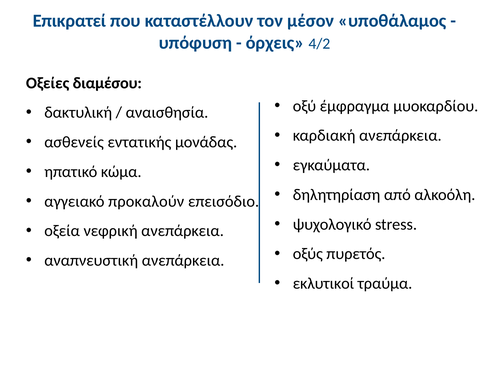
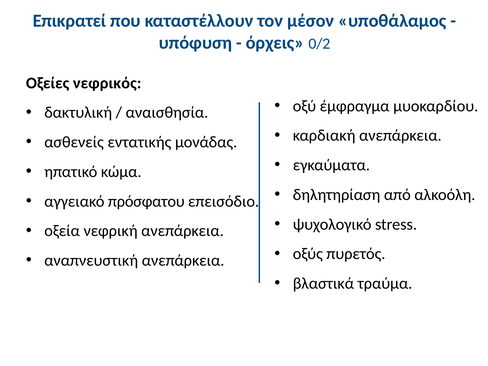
4/2: 4/2 -> 0/2
διαμέσου: διαμέσου -> νεφρικός
προκαλούν: προκαλούν -> πρόσφατου
εκλυτικοί: εκλυτικοί -> βλαστικά
